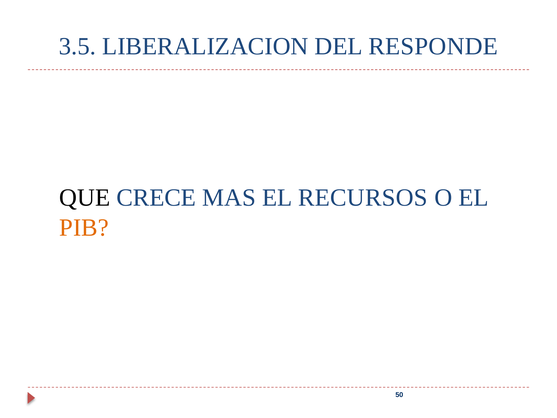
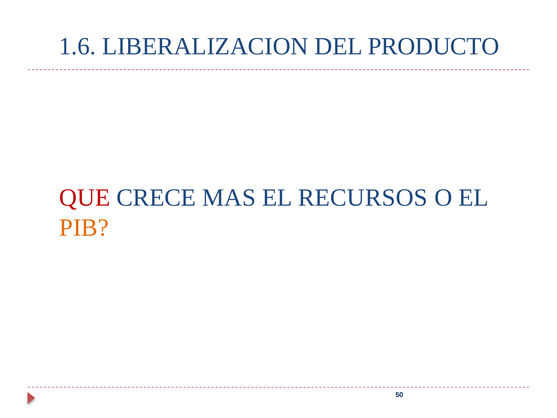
3.5: 3.5 -> 1.6
RESPONDE: RESPONDE -> PRODUCTO
QUE colour: black -> red
